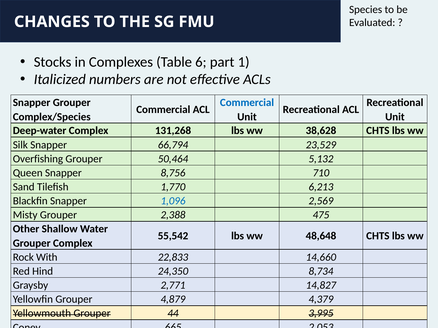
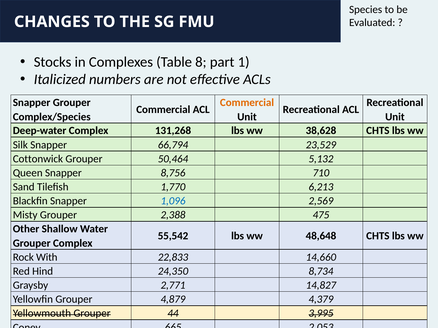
6: 6 -> 8
Commercial at (247, 103) colour: blue -> orange
Overfishing: Overfishing -> Cottonwick
